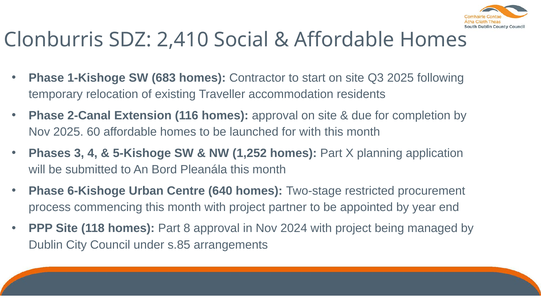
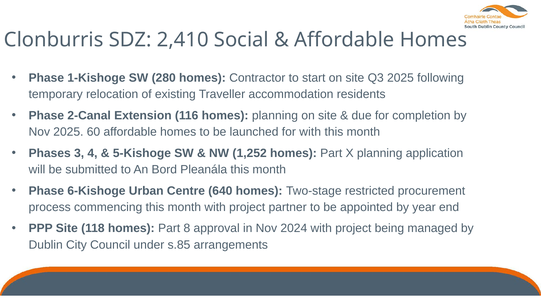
683: 683 -> 280
homes approval: approval -> planning
